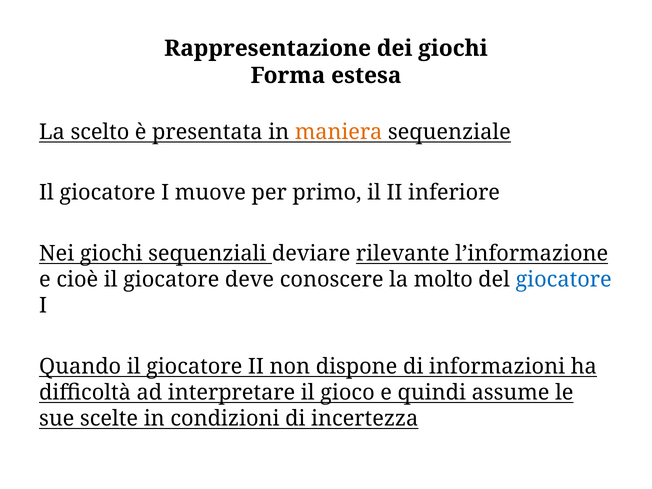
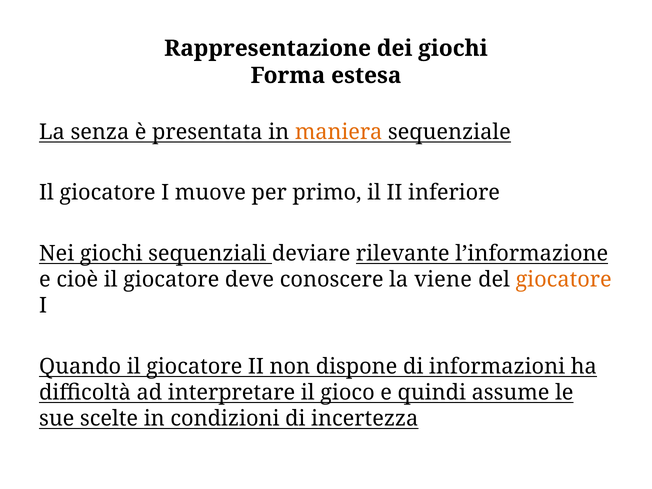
scelto: scelto -> senza
molto: molto -> viene
giocatore at (564, 280) colour: blue -> orange
